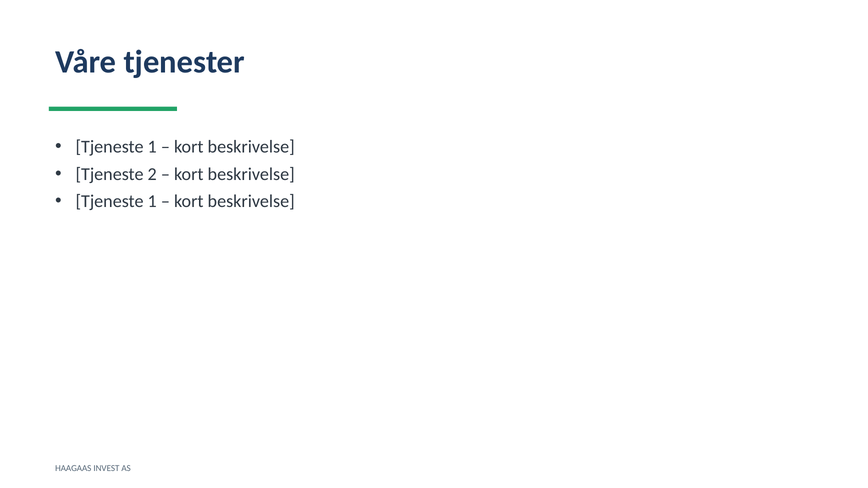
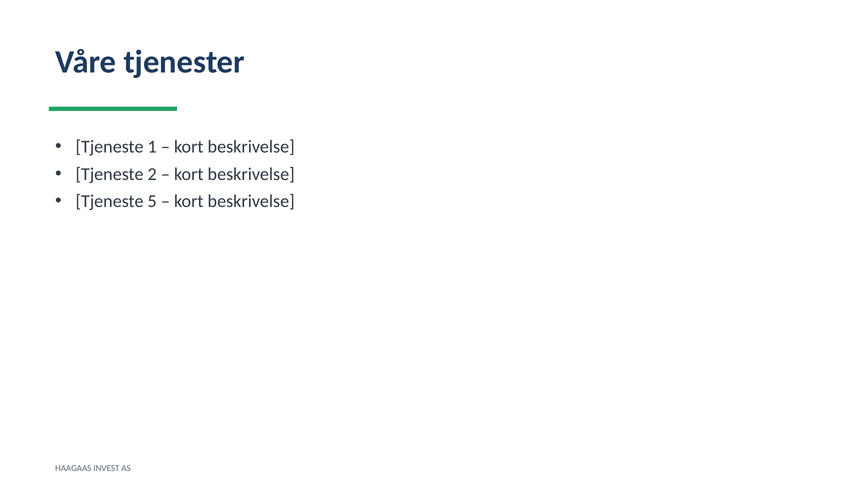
1 at (152, 201): 1 -> 5
